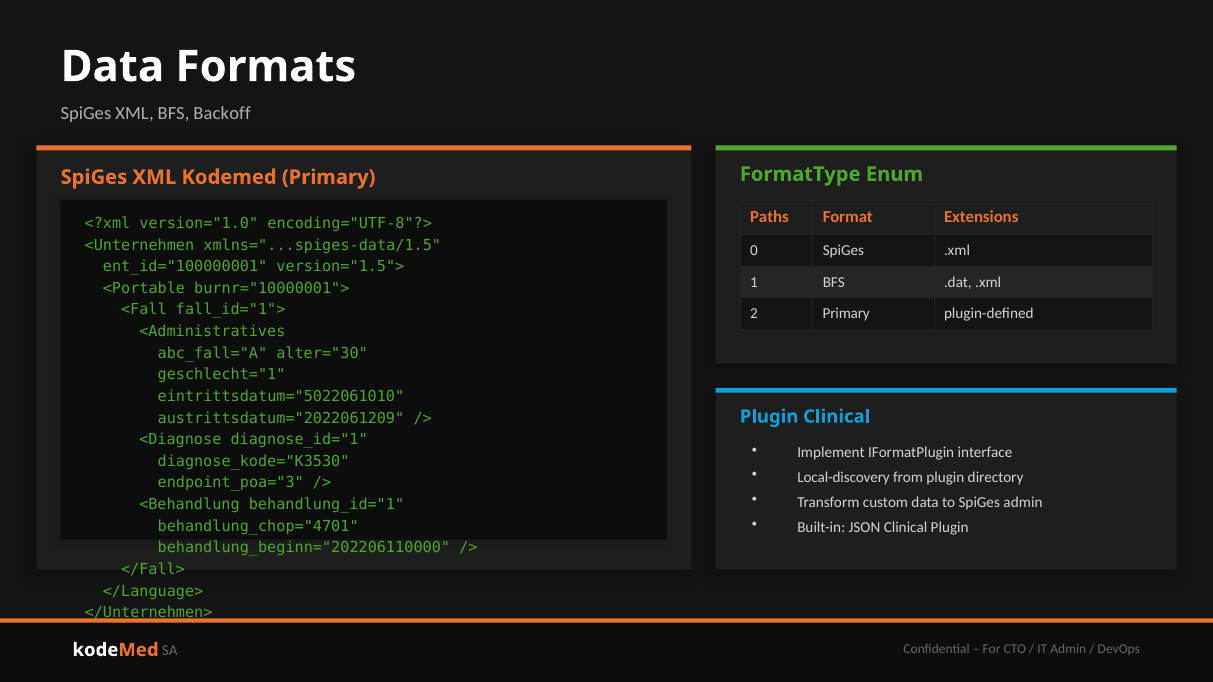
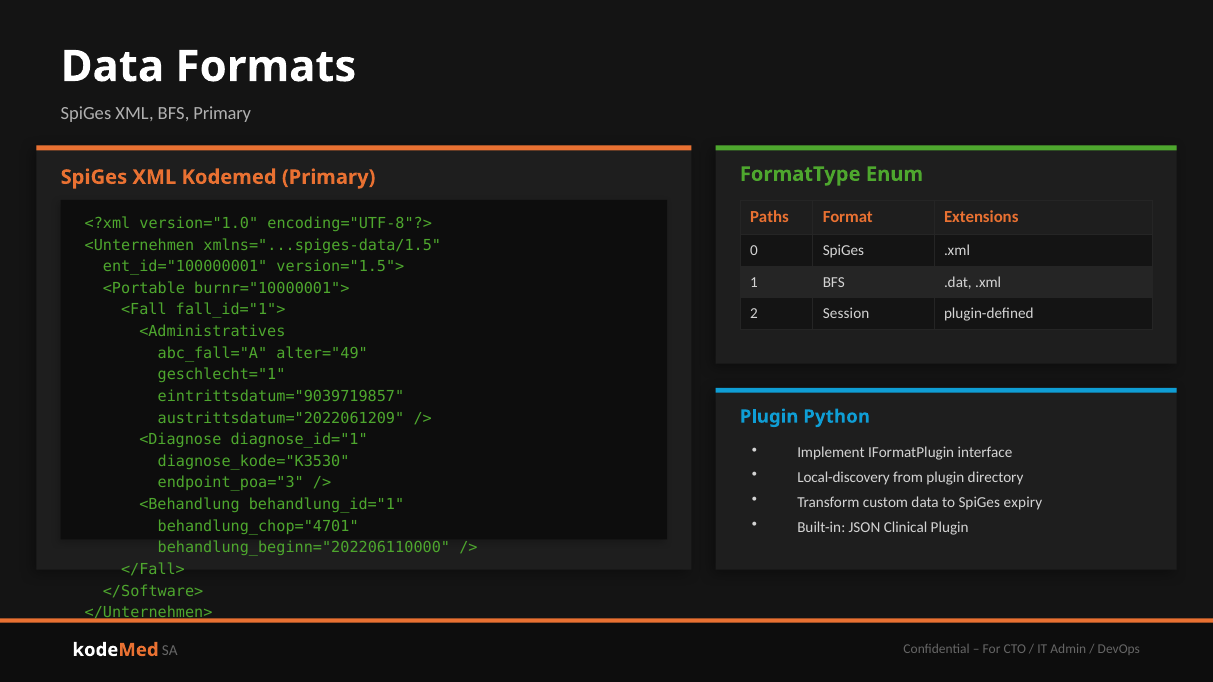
BFS Backoff: Backoff -> Primary
2 Primary: Primary -> Session
alter="30: alter="30 -> alter="49
eintrittsdatum="5022061010: eintrittsdatum="5022061010 -> eintrittsdatum="9039719857
Plugin Clinical: Clinical -> Python
SpiGes admin: admin -> expiry
</Language>: </Language> -> </Software>
